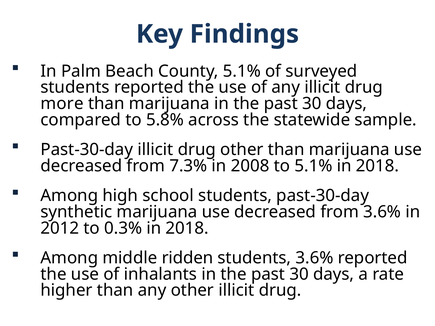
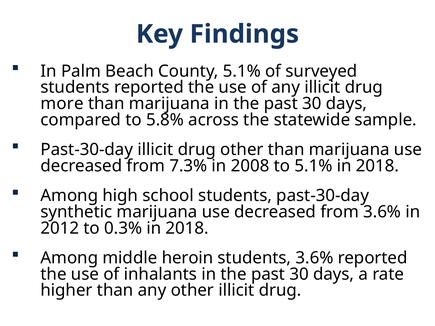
ridden: ridden -> heroin
